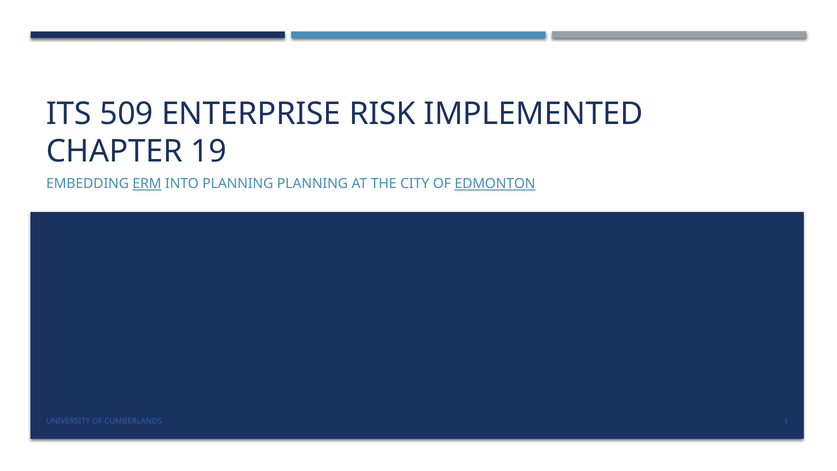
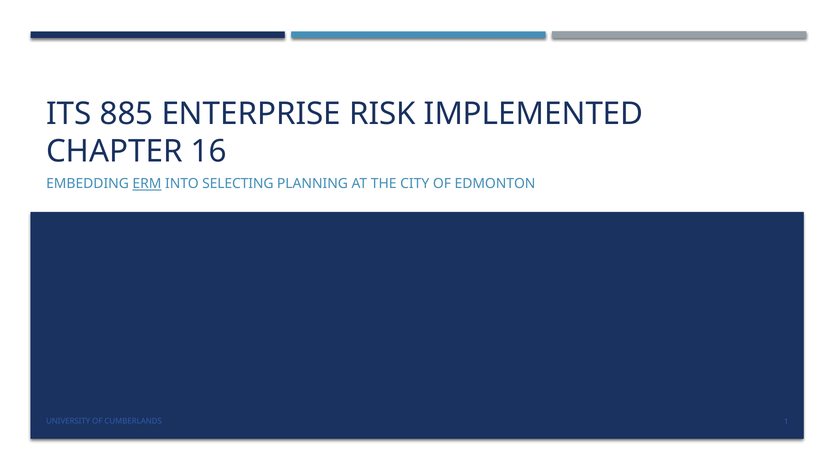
509: 509 -> 885
19: 19 -> 16
INTO PLANNING: PLANNING -> SELECTING
EDMONTON underline: present -> none
